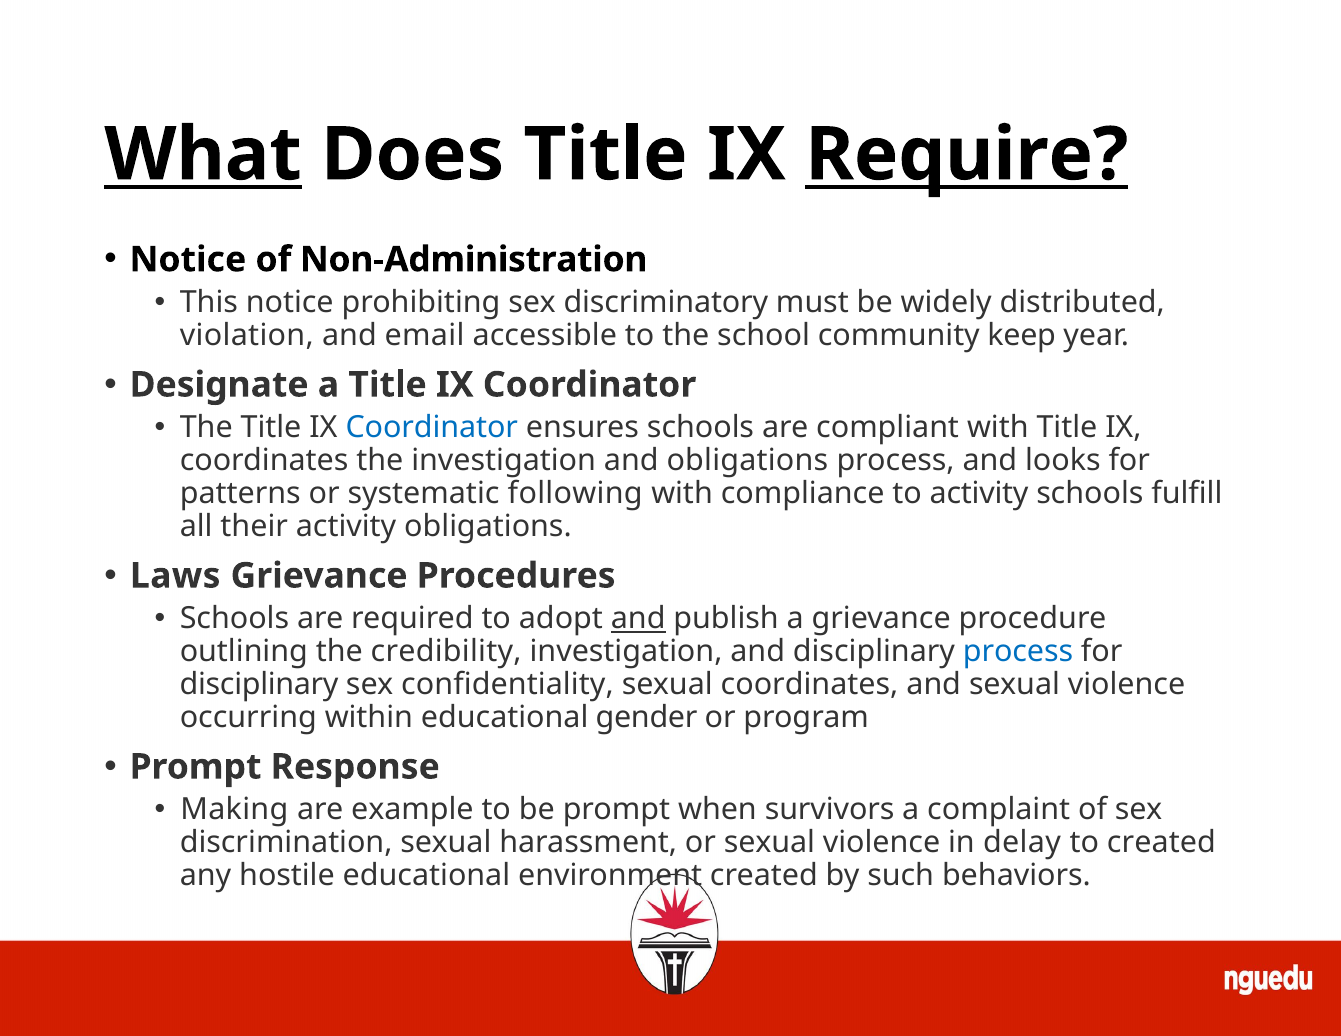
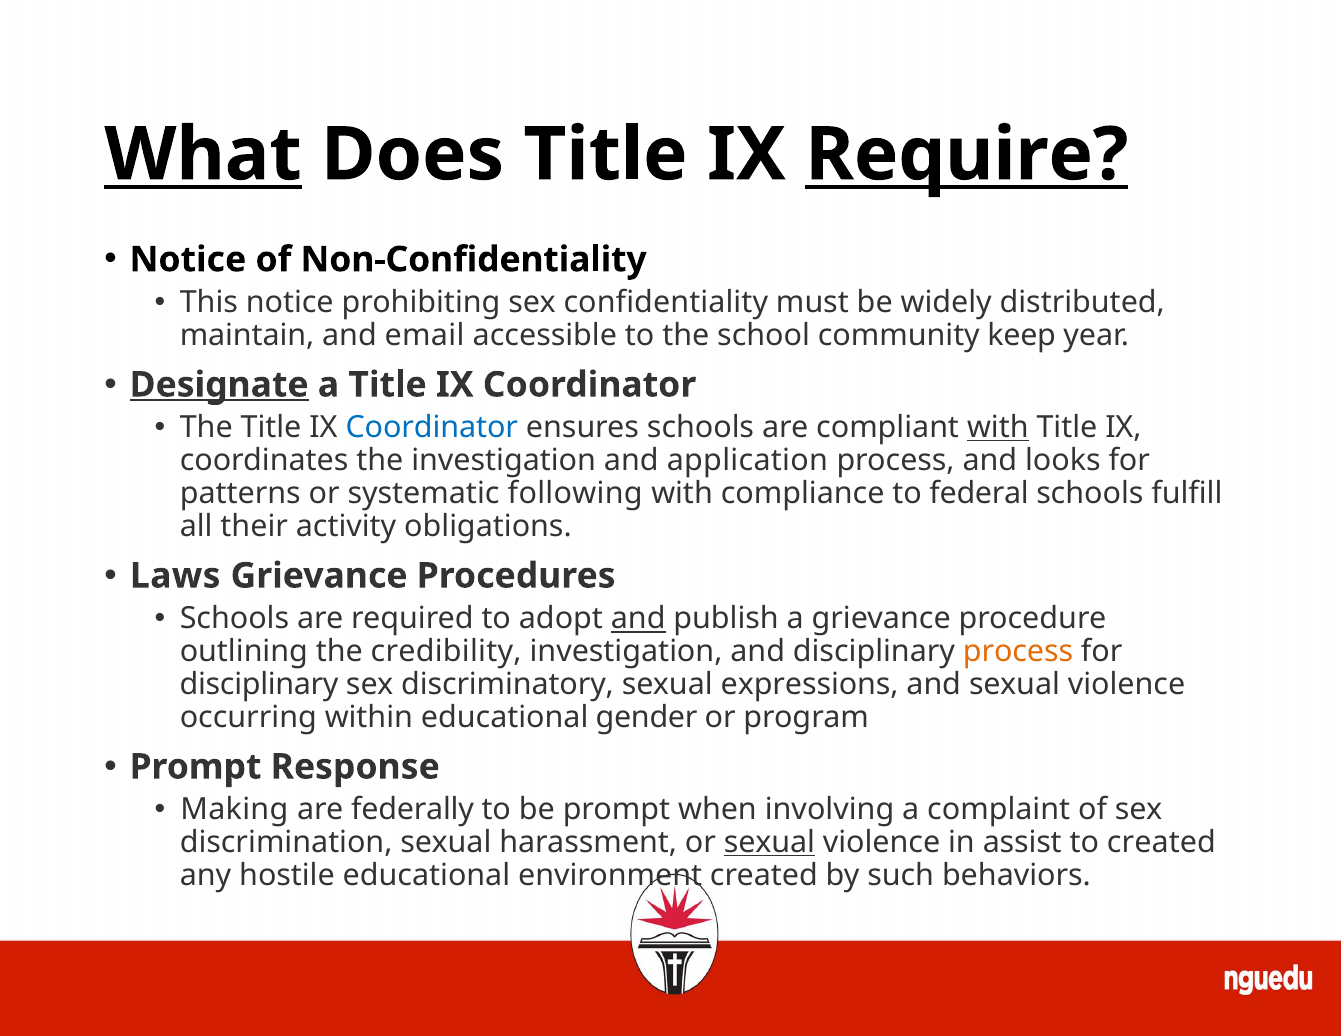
Non-Administration: Non-Administration -> Non-Confidentiality
discriminatory: discriminatory -> confidentiality
violation: violation -> maintain
Designate underline: none -> present
with at (998, 428) underline: none -> present
and obligations: obligations -> application
to activity: activity -> federal
process at (1018, 652) colour: blue -> orange
confidentiality: confidentiality -> discriminatory
sexual coordinates: coordinates -> expressions
example: example -> federally
survivors: survivors -> involving
sexual at (769, 843) underline: none -> present
delay: delay -> assist
